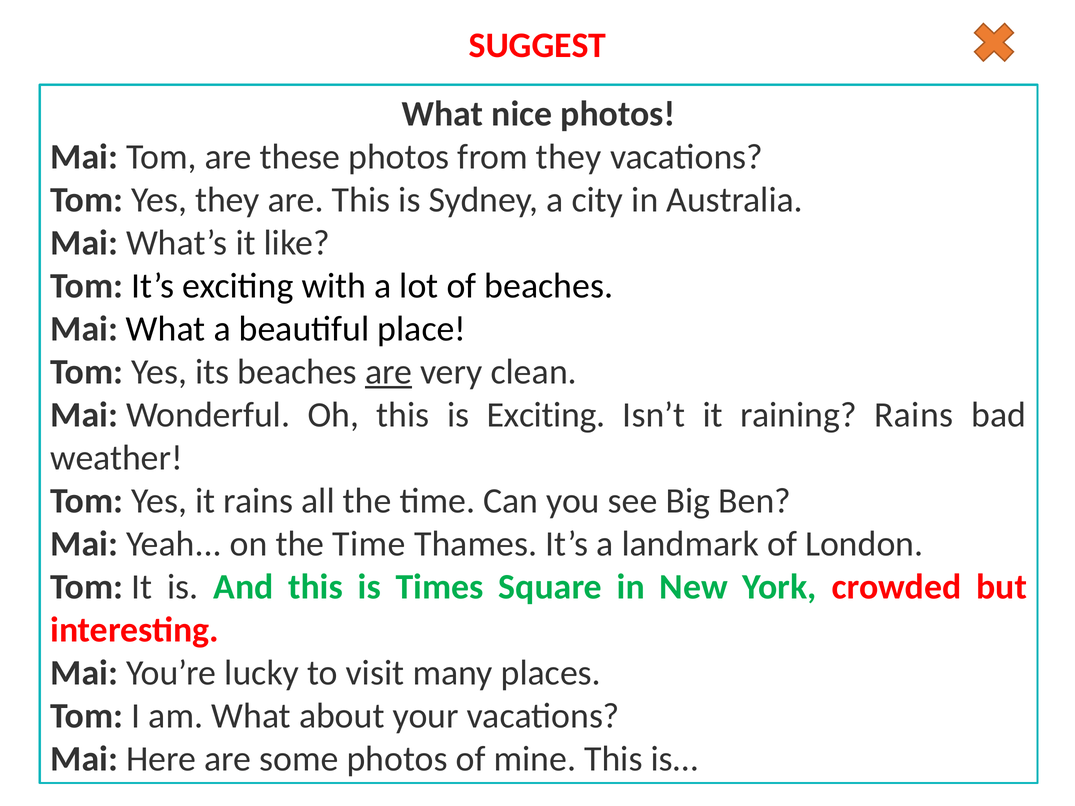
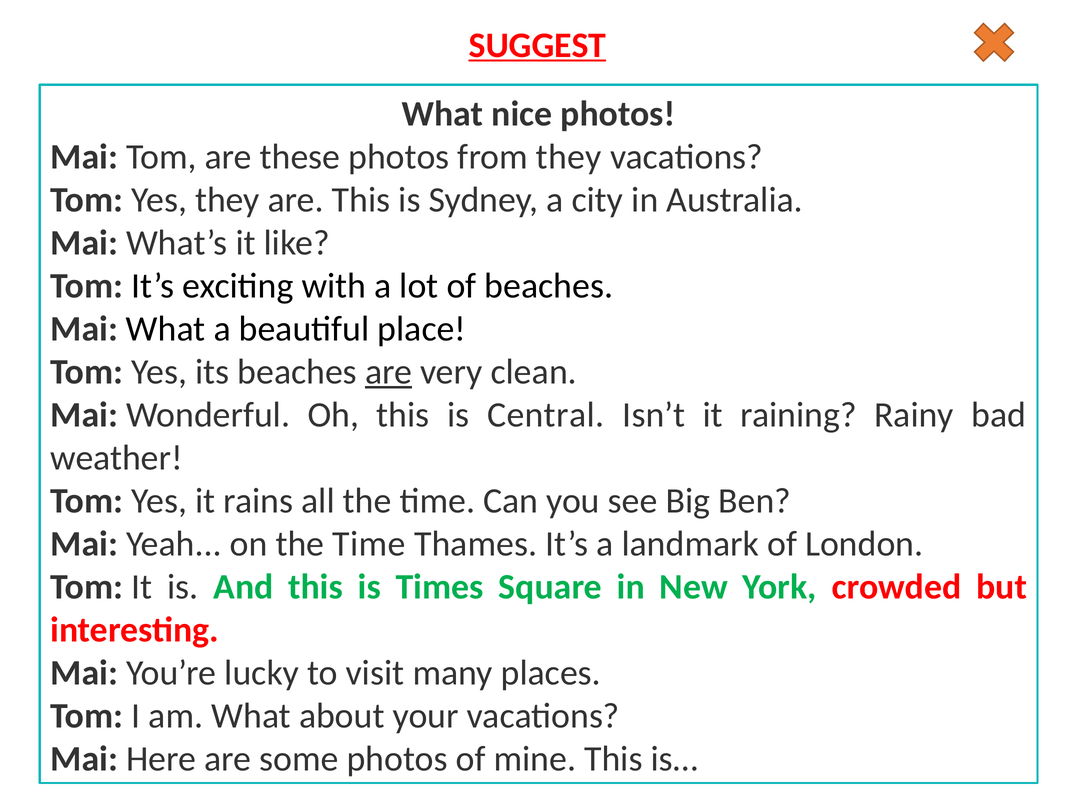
SUGGEST underline: none -> present
is Exciting: Exciting -> Central
raining Rains: Rains -> Rainy
